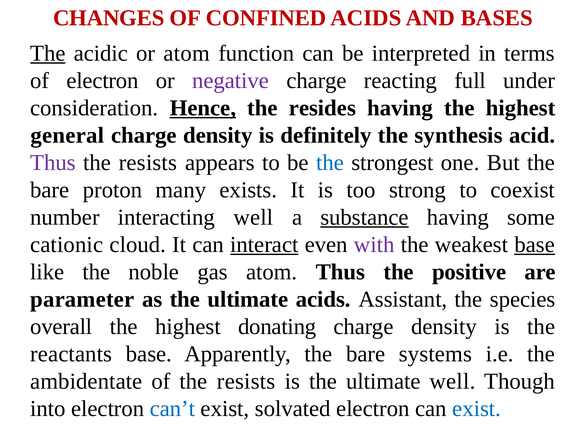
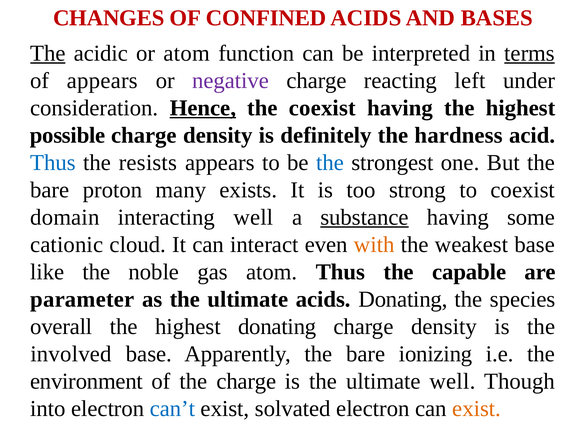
terms underline: none -> present
of electron: electron -> appears
full: full -> left
the resides: resides -> coexist
general: general -> possible
synthesis: synthesis -> hardness
Thus at (53, 163) colour: purple -> blue
number: number -> domain
interact underline: present -> none
with colour: purple -> orange
base at (535, 245) underline: present -> none
positive: positive -> capable
acids Assistant: Assistant -> Donating
reactants: reactants -> involved
systems: systems -> ionizing
ambidentate: ambidentate -> environment
of the resists: resists -> charge
exist at (477, 409) colour: blue -> orange
